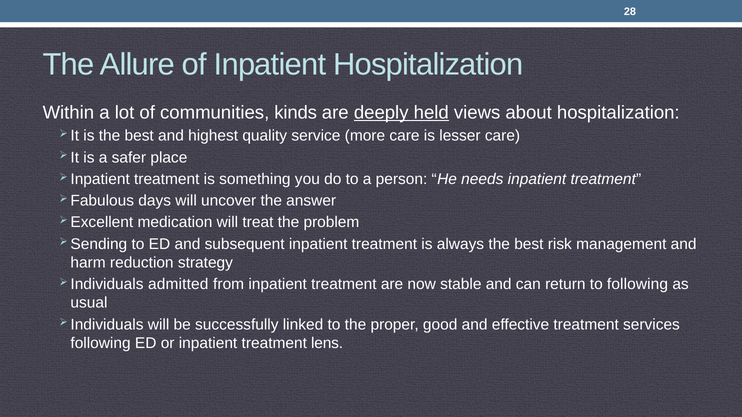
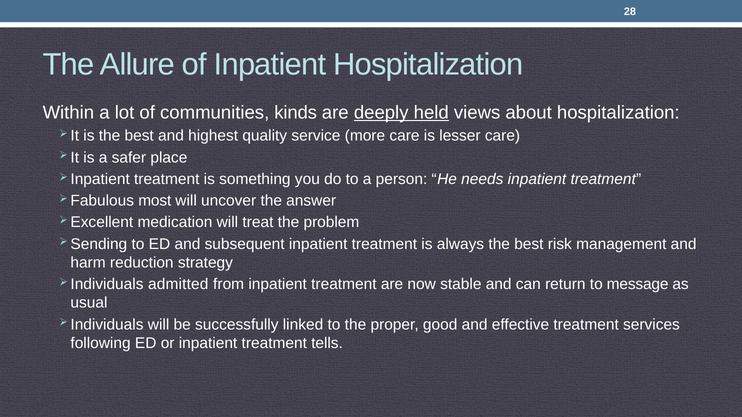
days: days -> most
to following: following -> message
lens: lens -> tells
